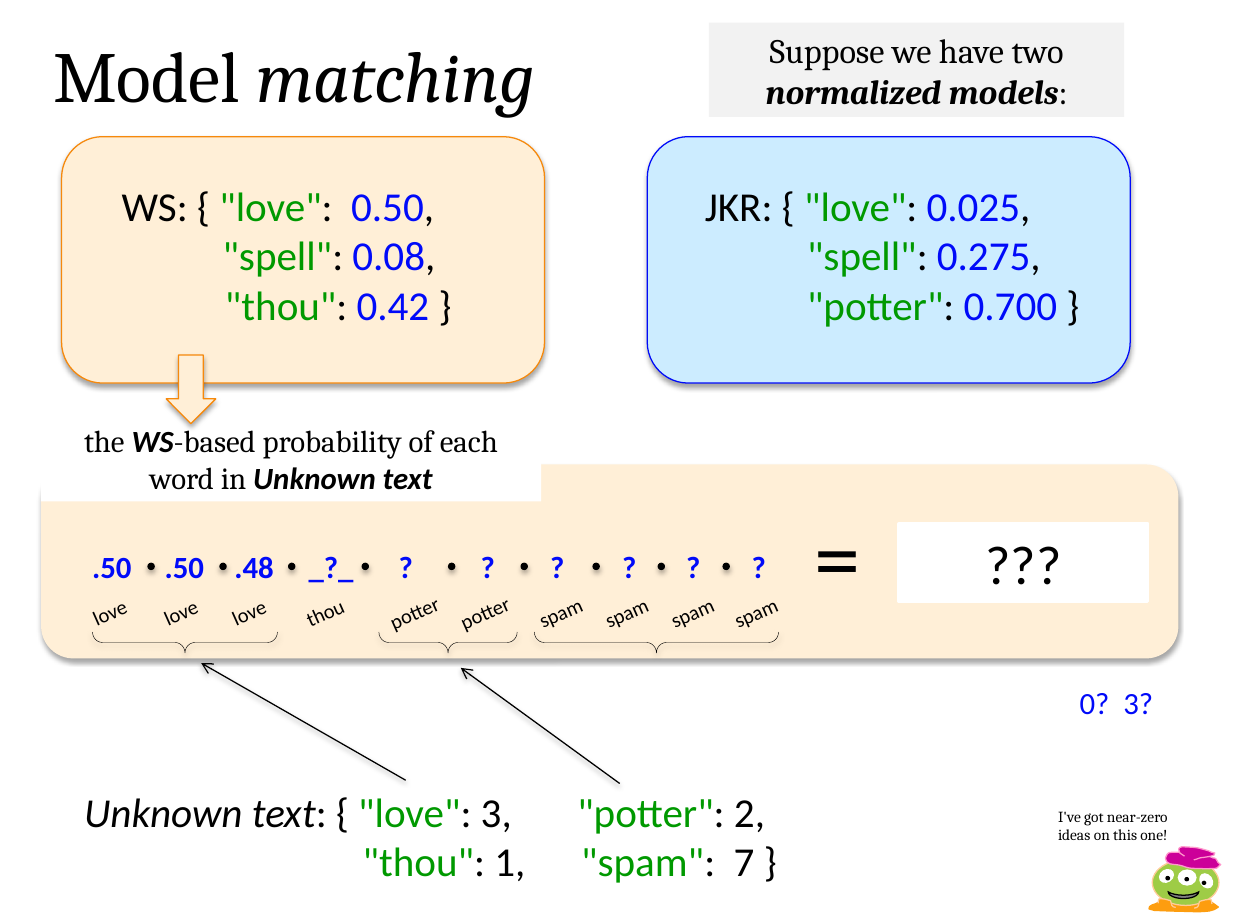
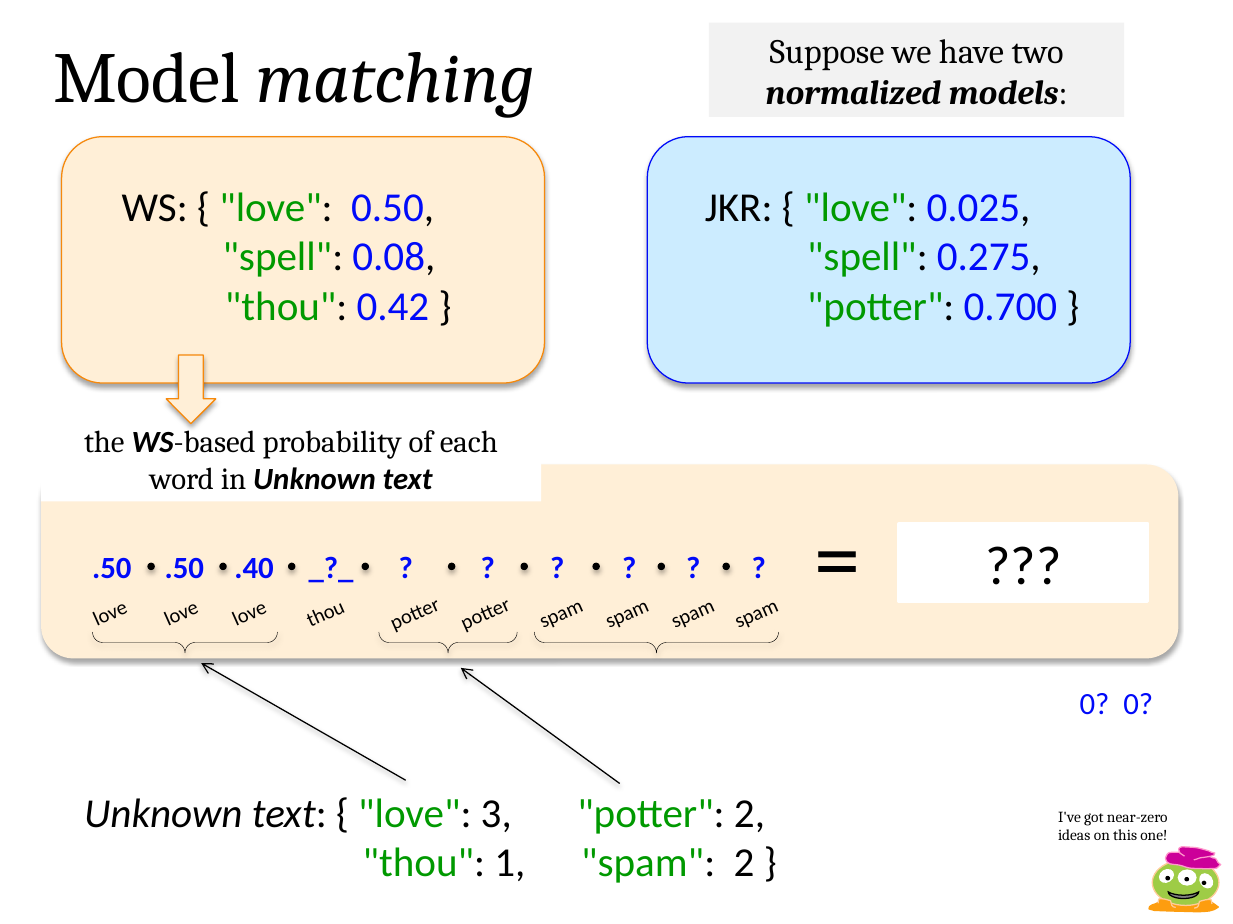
.48: .48 -> .40
0 3: 3 -> 0
spam 7: 7 -> 2
